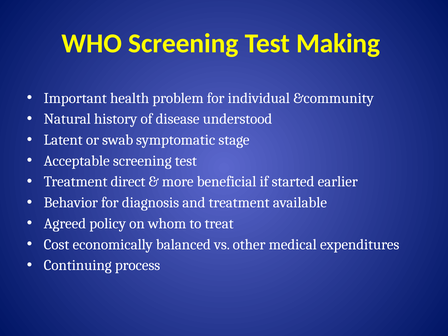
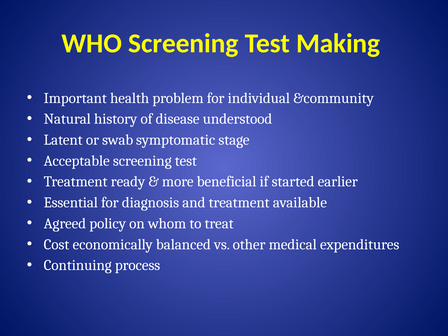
direct: direct -> ready
Behavior: Behavior -> Essential
